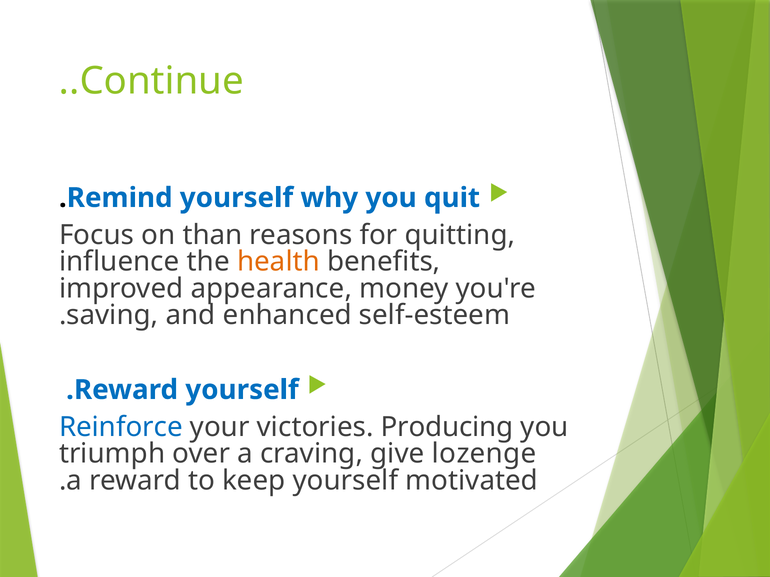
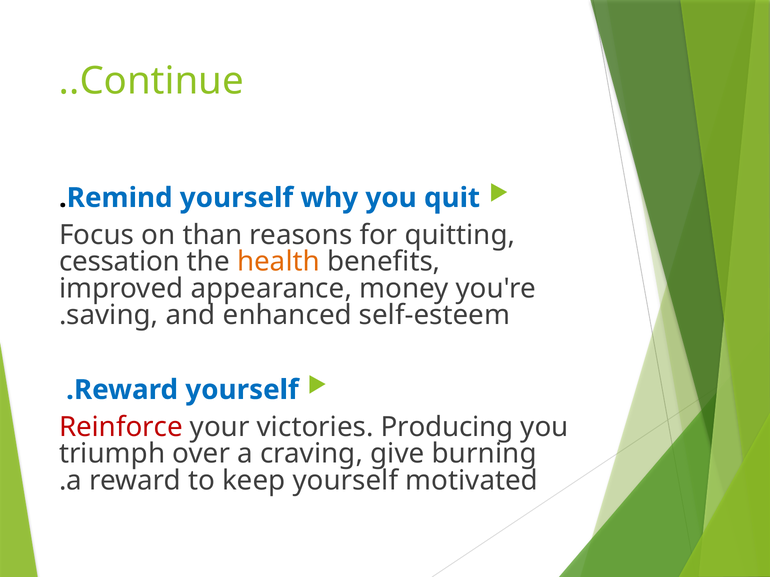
influence: influence -> cessation
Reinforce colour: blue -> red
lozenge: lozenge -> burning
